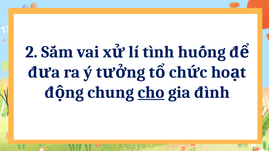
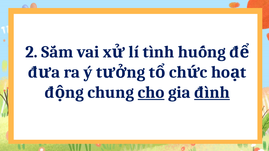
đình underline: none -> present
